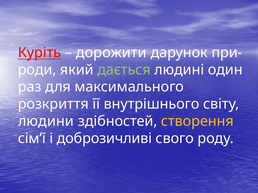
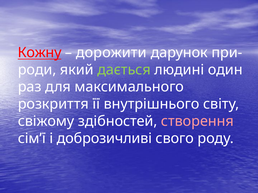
Куріть: Куріть -> Кожну
людини: людини -> свіжому
створення colour: yellow -> pink
